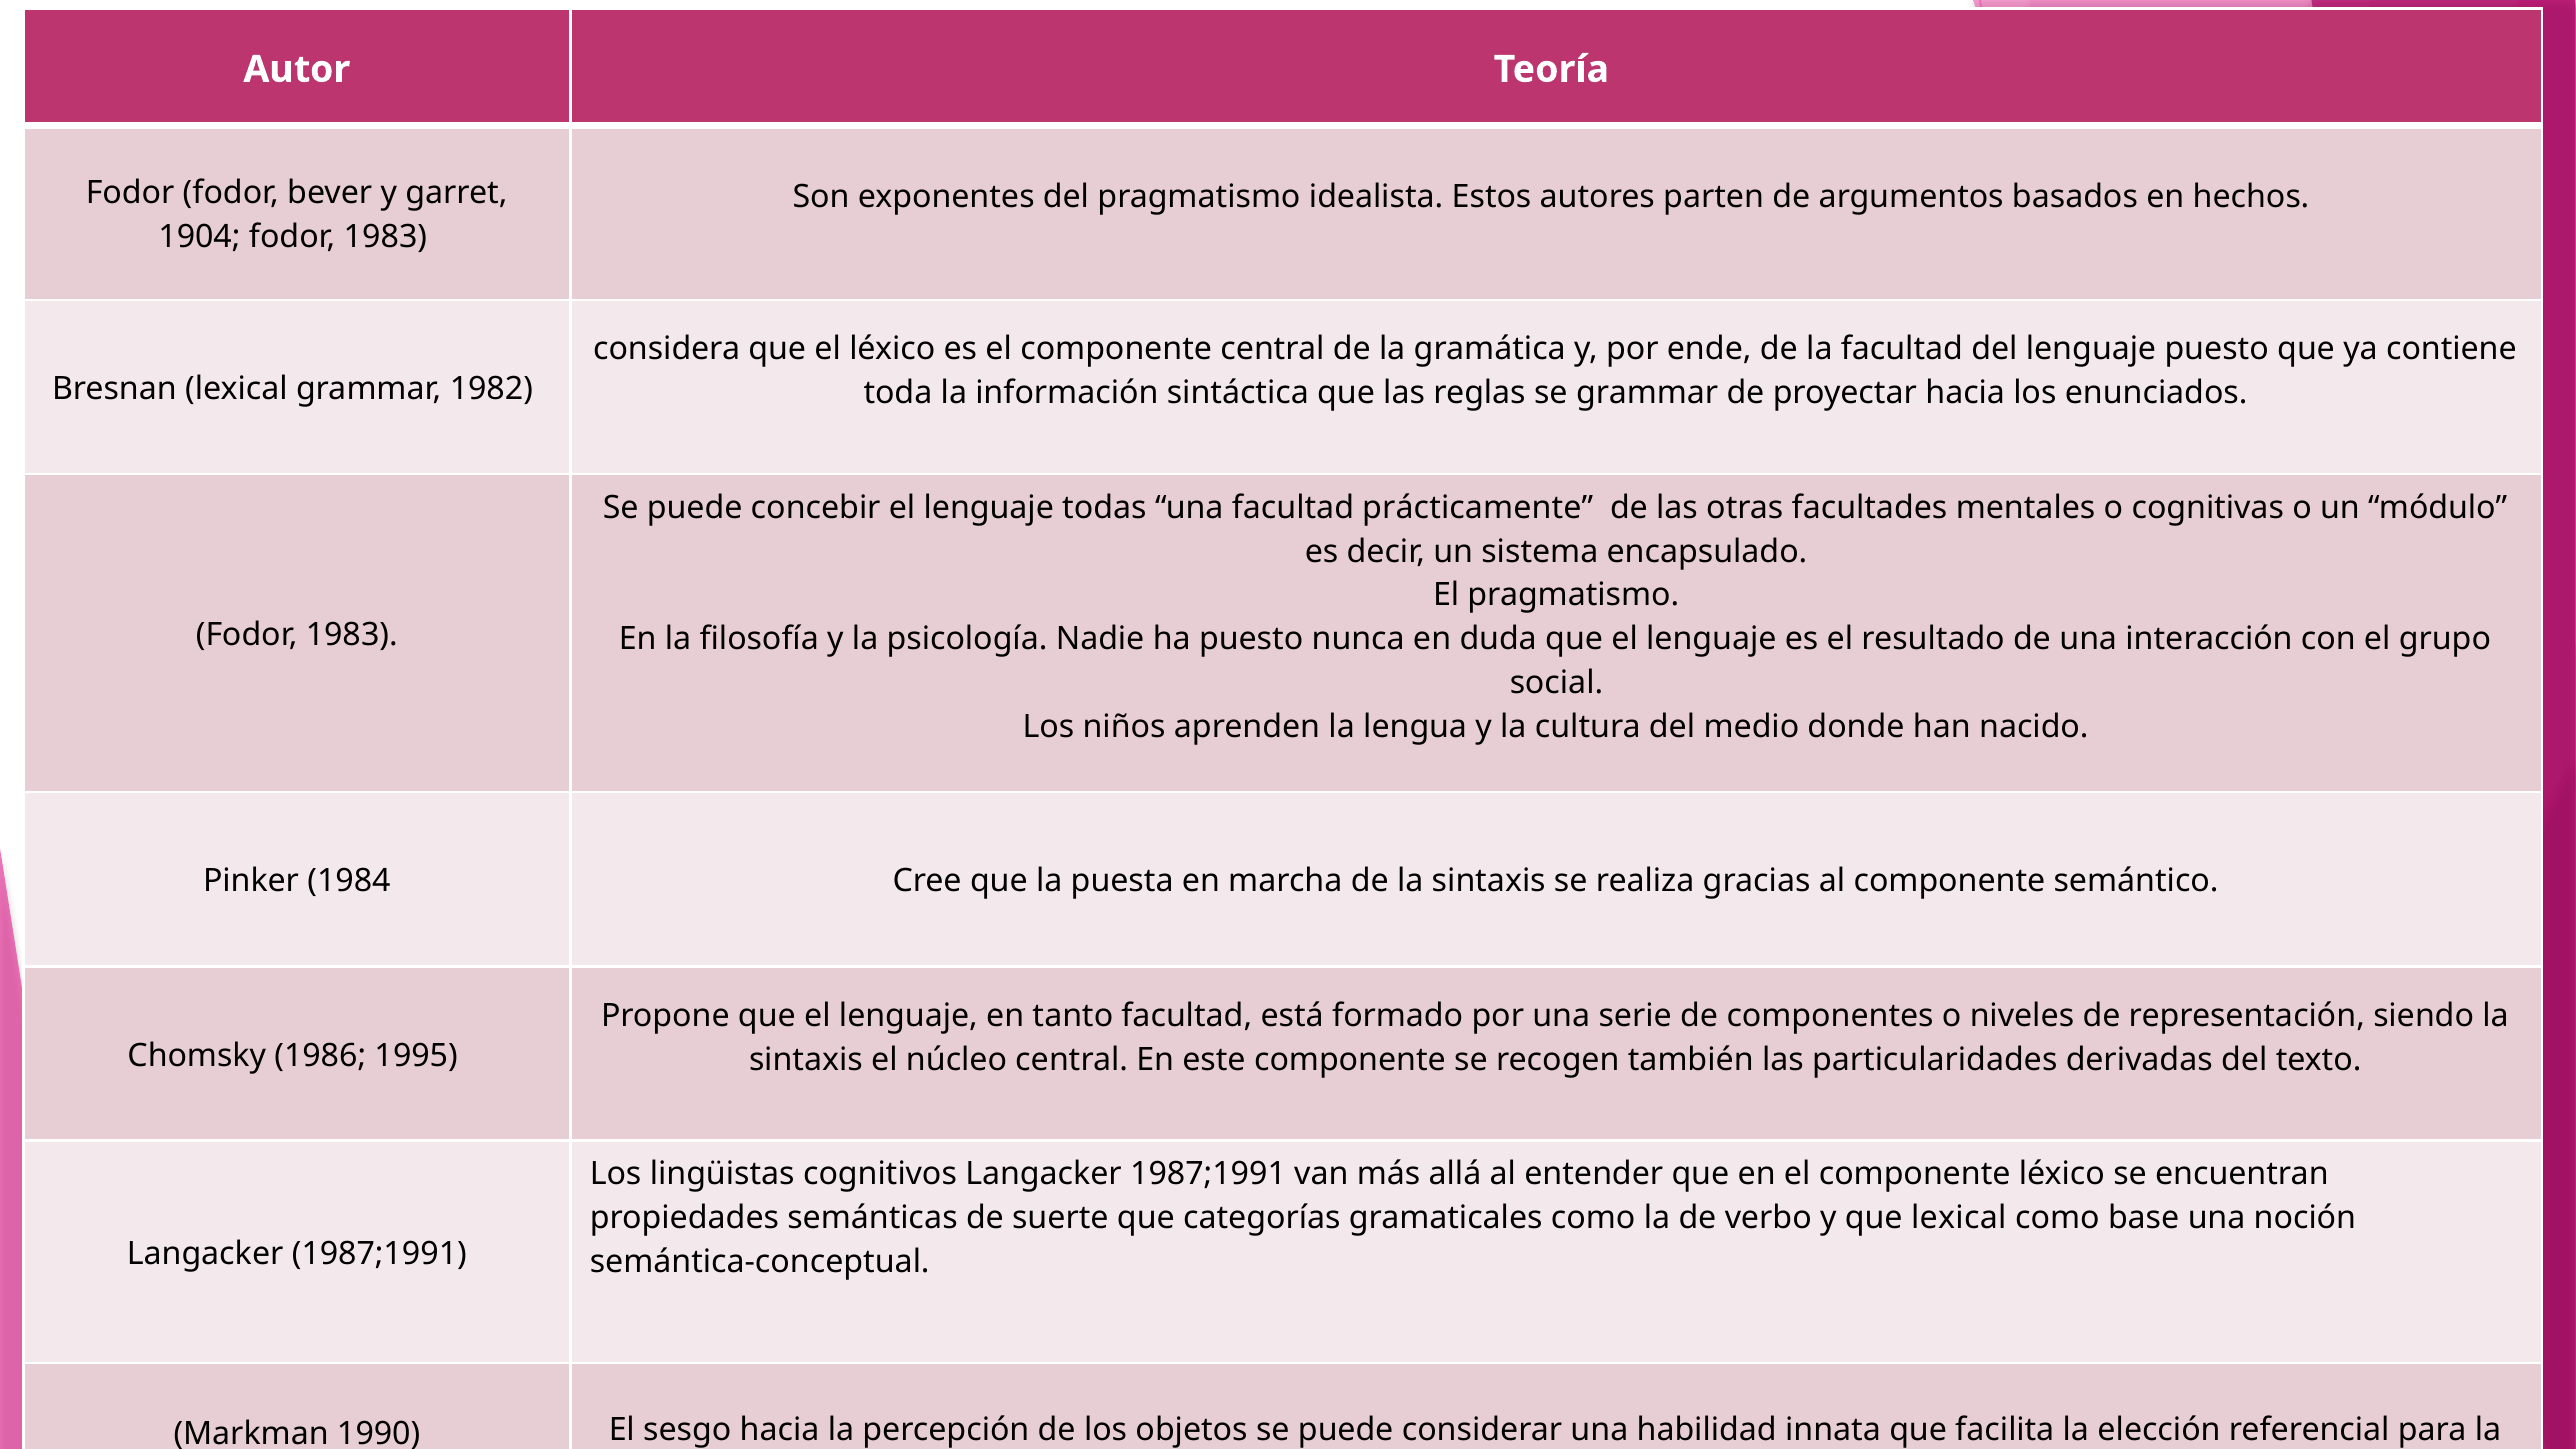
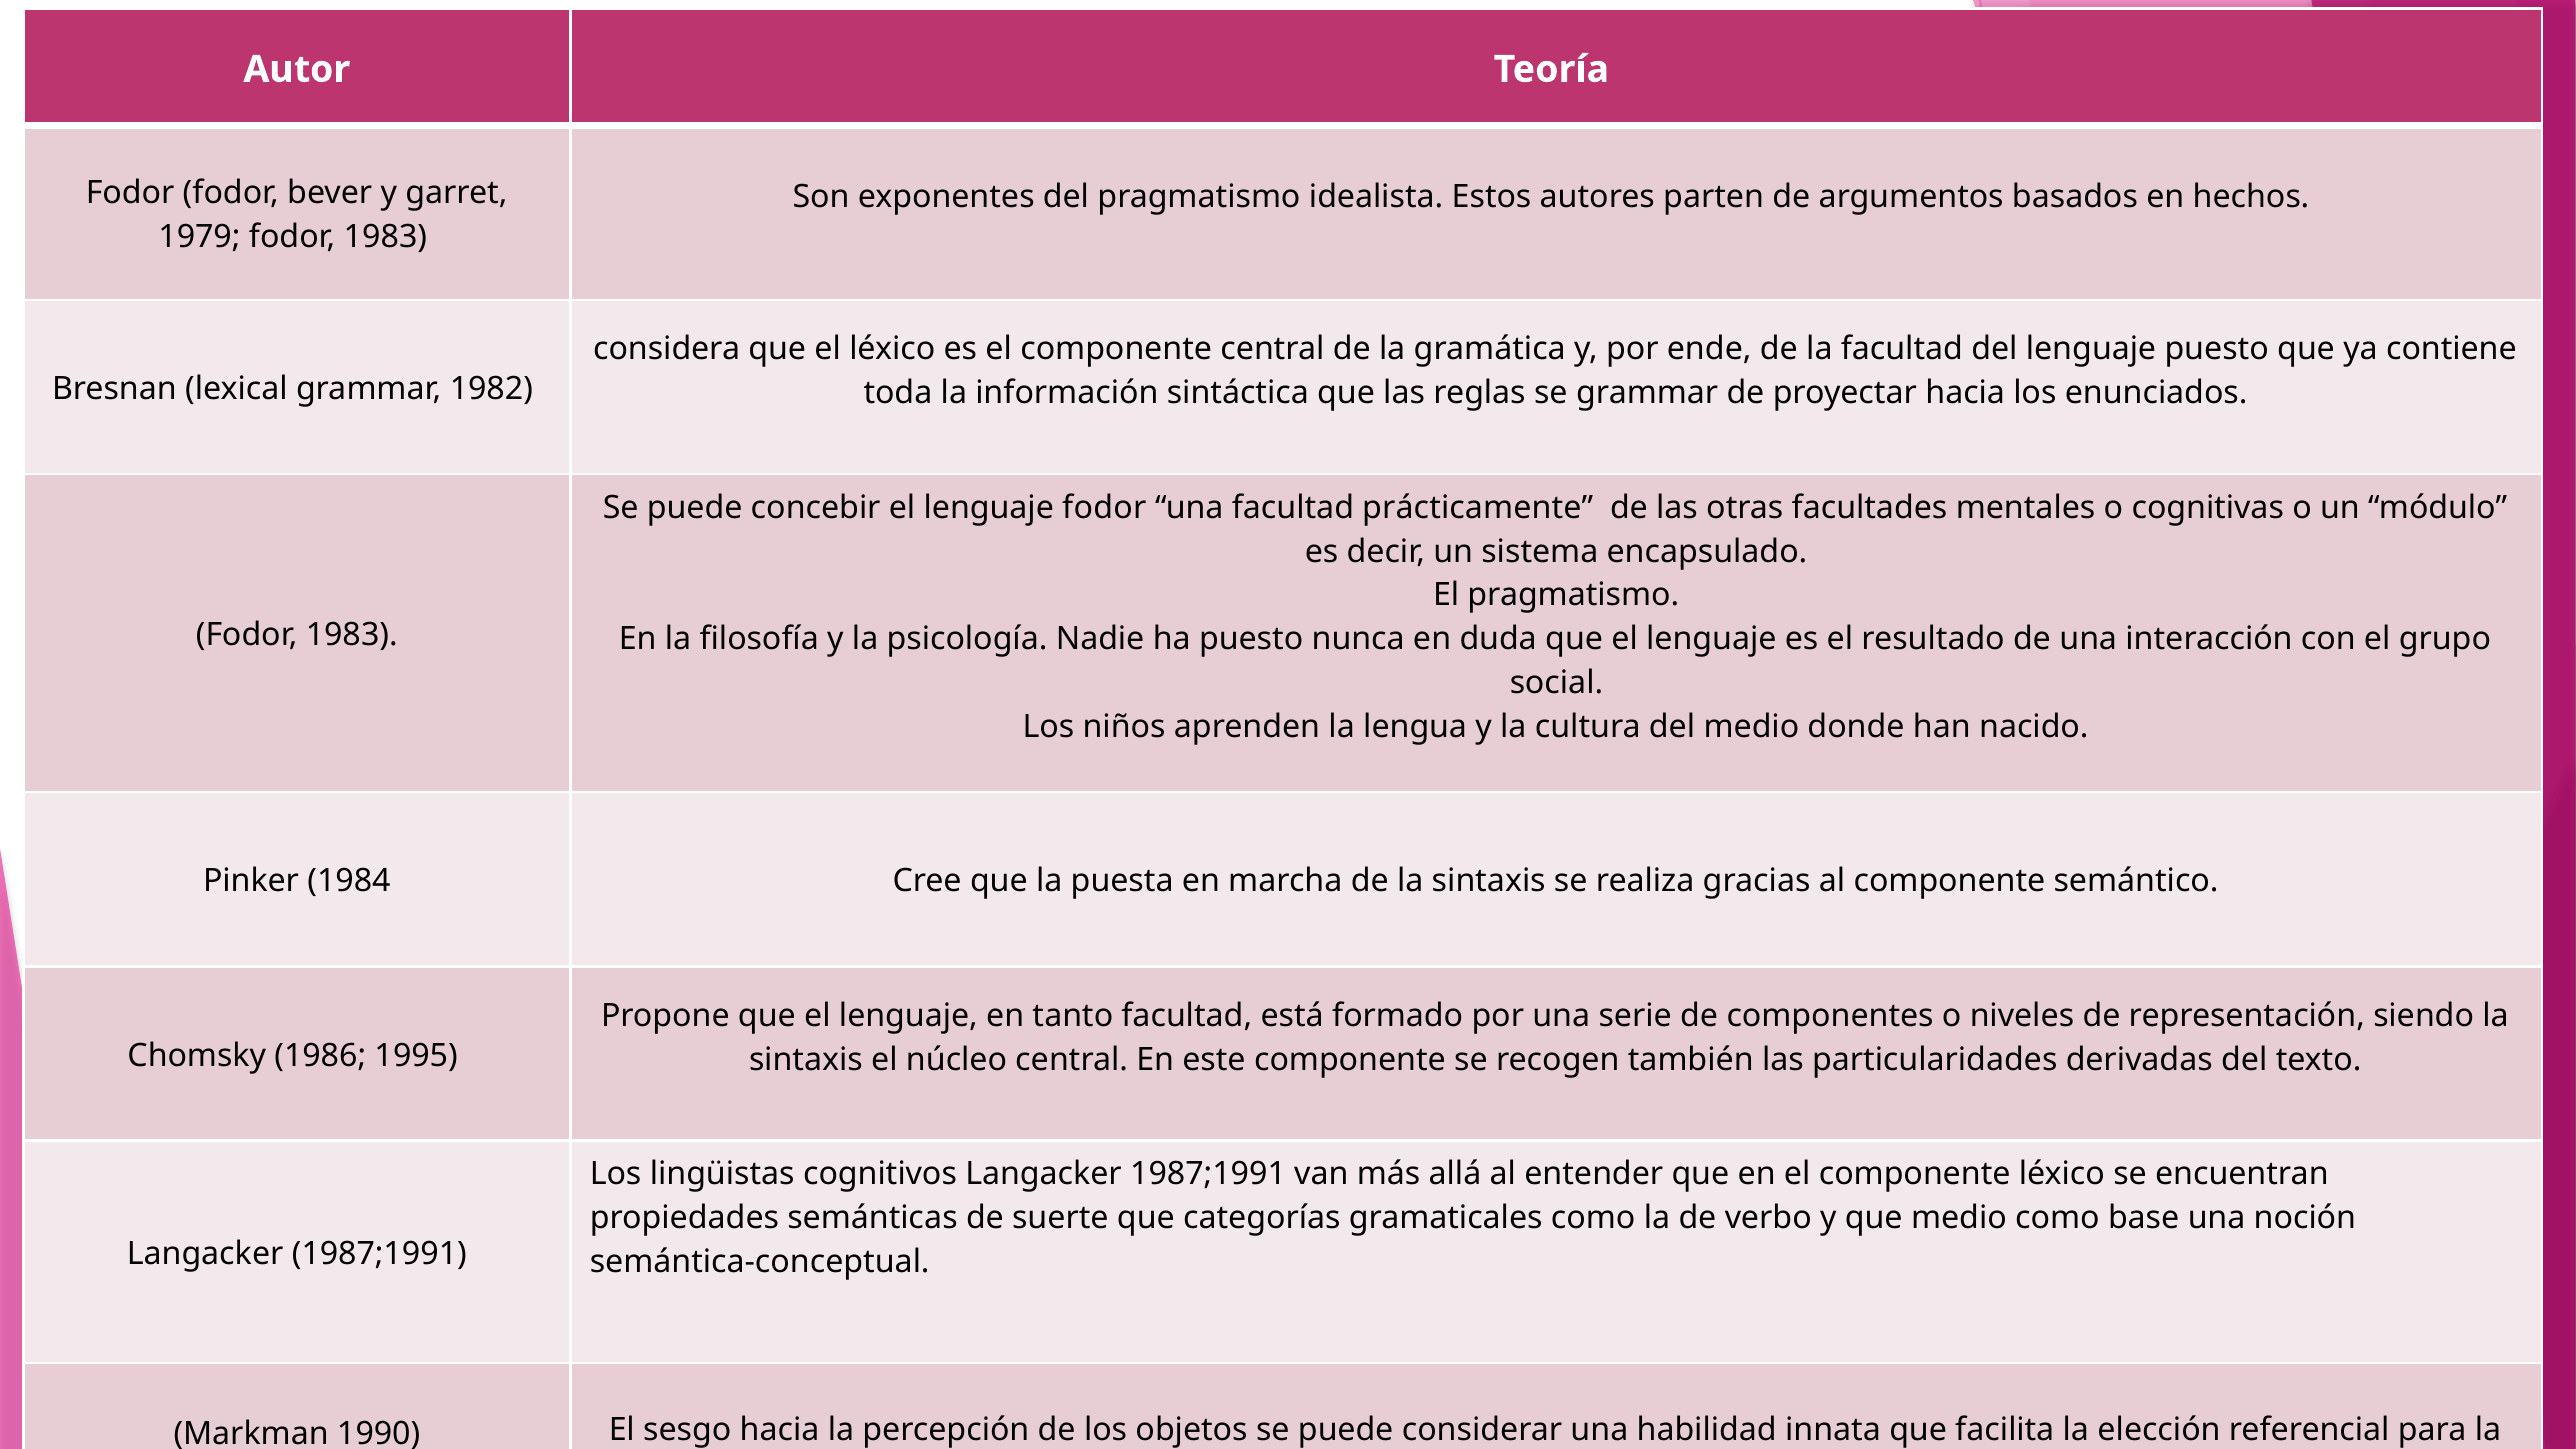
1904: 1904 -> 1979
lenguaje todas: todas -> fodor
que lexical: lexical -> medio
